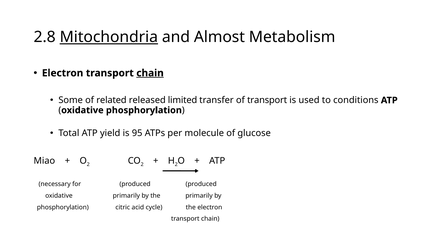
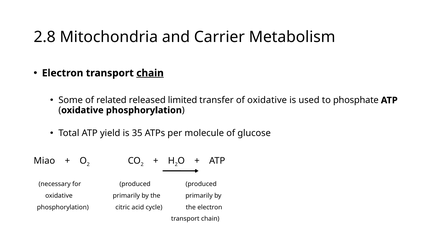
Mitochondria underline: present -> none
Almost: Almost -> Carrier
of transport: transport -> oxidative
conditions: conditions -> phosphate
95: 95 -> 35
